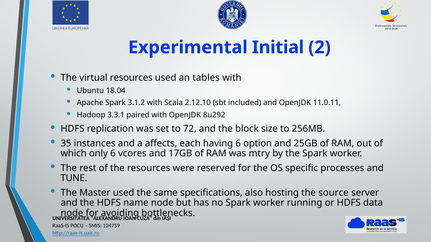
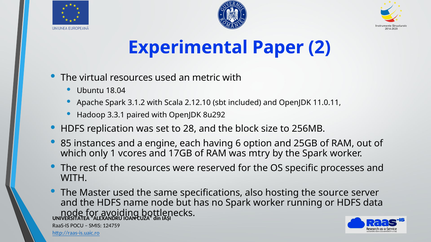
Initial: Initial -> Paper
tables: tables -> metric
72: 72 -> 28
35: 35 -> 85
affects: affects -> engine
only 6: 6 -> 1
TUNE at (74, 178): TUNE -> WITH
